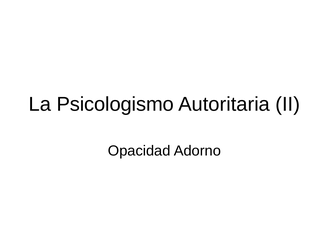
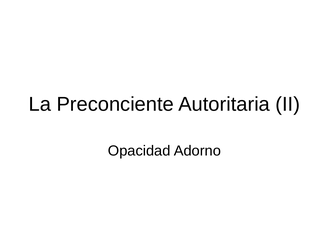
Psicologismo: Psicologismo -> Preconciente
